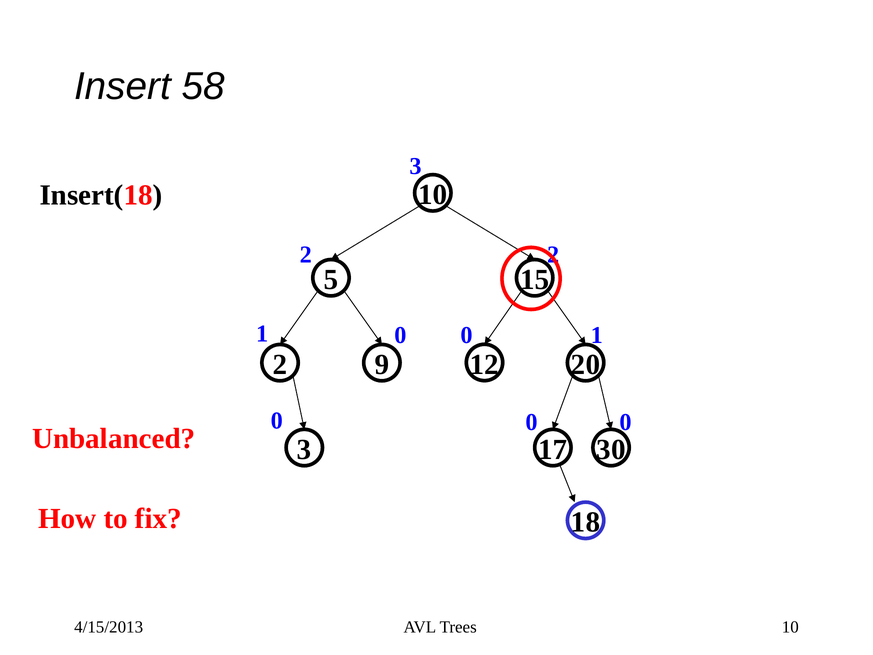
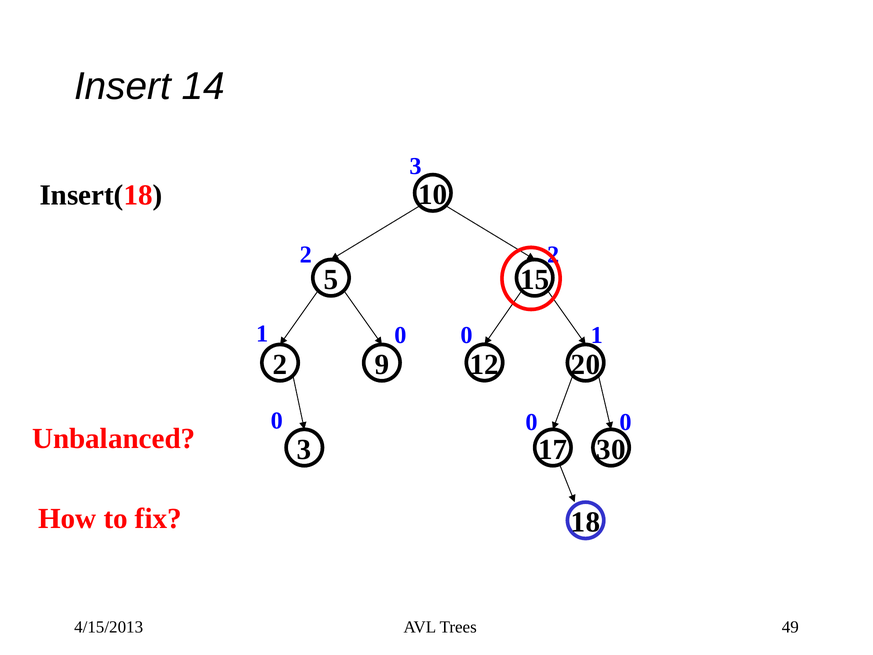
58: 58 -> 14
4/15/2013 10: 10 -> 49
